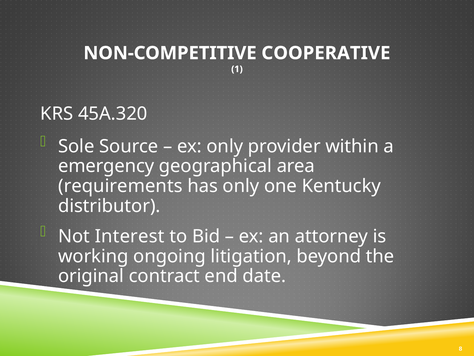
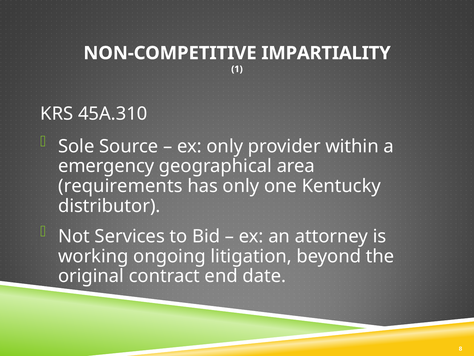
COOPERATIVE: COOPERATIVE -> IMPARTIALITY
45A.320: 45A.320 -> 45A.310
Interest: Interest -> Services
